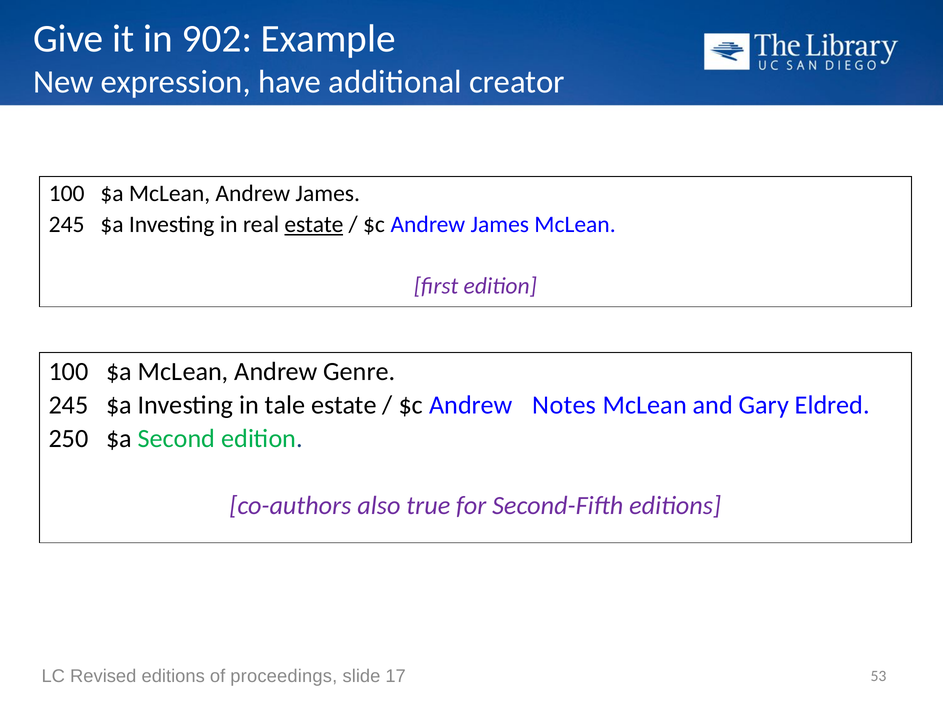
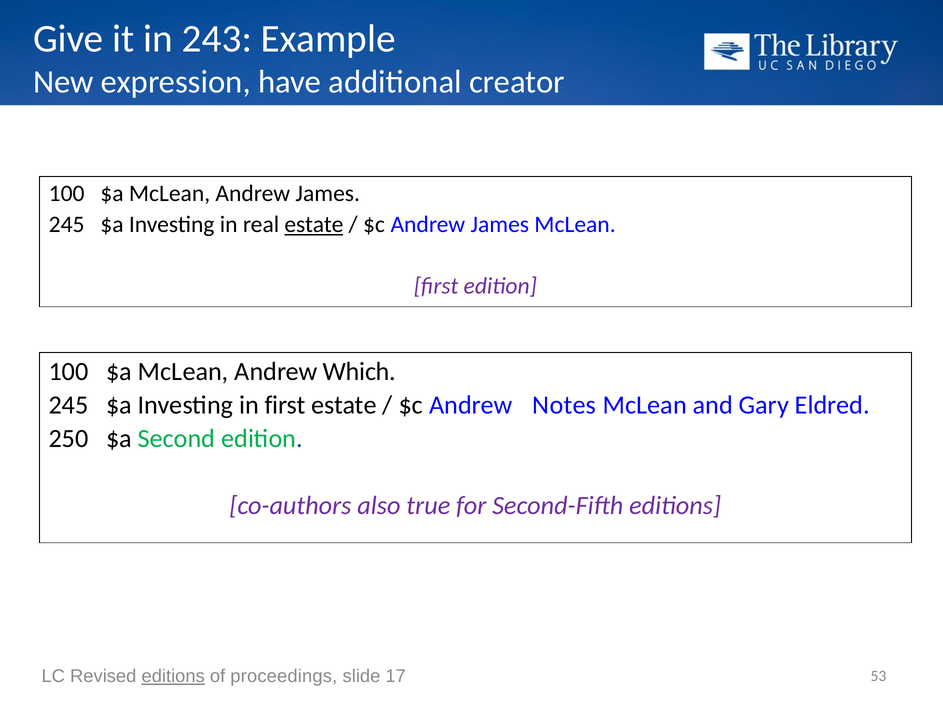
902: 902 -> 243
Genre: Genre -> Which
in tale: tale -> first
editions at (173, 676) underline: none -> present
